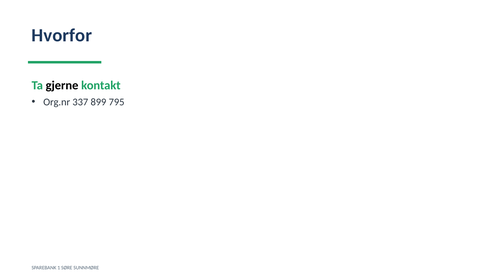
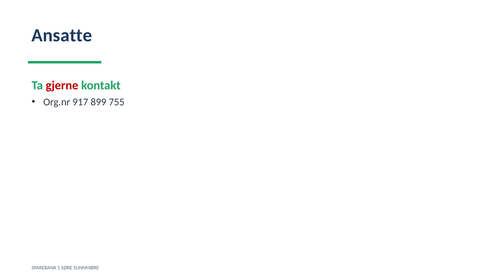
Hvorfor: Hvorfor -> Ansatte
gjerne colour: black -> red
337: 337 -> 917
795: 795 -> 755
